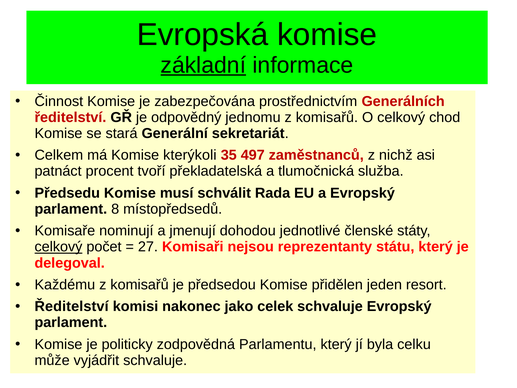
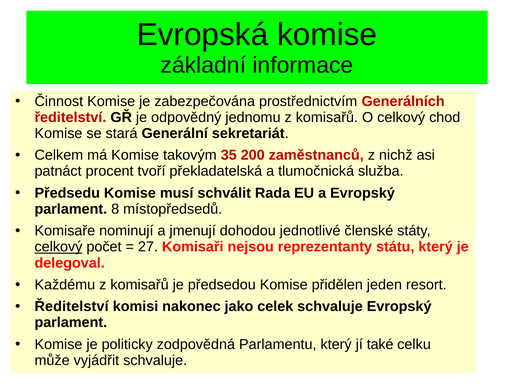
základní underline: present -> none
kterýkoli: kterýkoli -> takovým
497: 497 -> 200
byla: byla -> také
